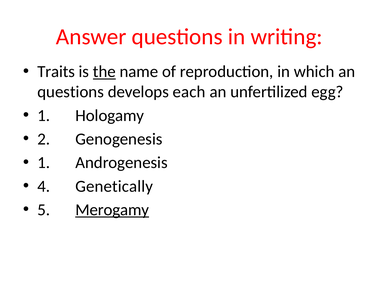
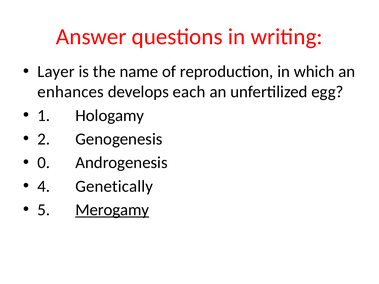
Traits: Traits -> Layer
the underline: present -> none
questions at (71, 92): questions -> enhances
1 at (44, 163): 1 -> 0
